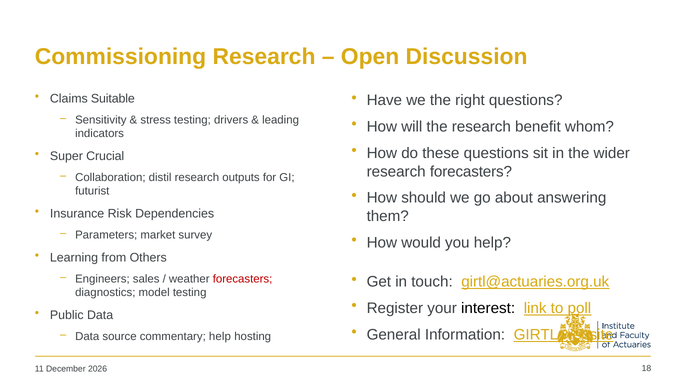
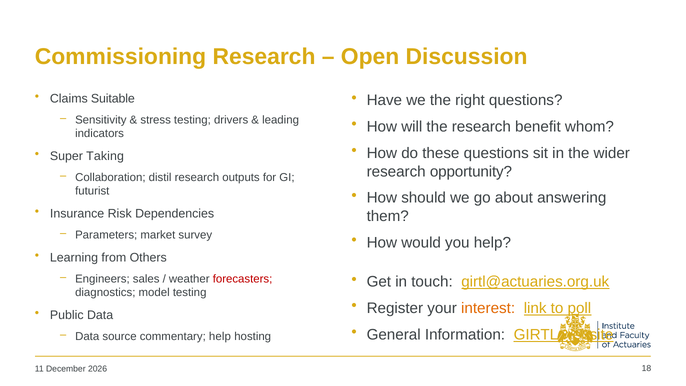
Crucial: Crucial -> Taking
research forecasters: forecasters -> opportunity
interest colour: black -> orange
